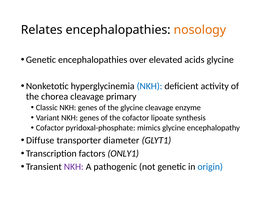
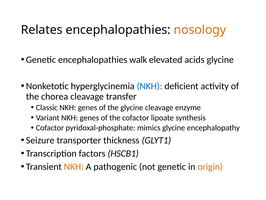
over: over -> walk
primary: primary -> transfer
Diffuse: Diffuse -> Seizure
diameter: diameter -> thickness
ONLY1: ONLY1 -> HSCB1
NKH at (74, 166) colour: purple -> orange
origin colour: blue -> orange
